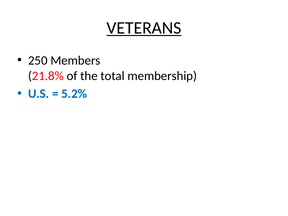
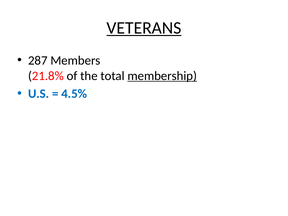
250: 250 -> 287
membership underline: none -> present
5.2%: 5.2% -> 4.5%
